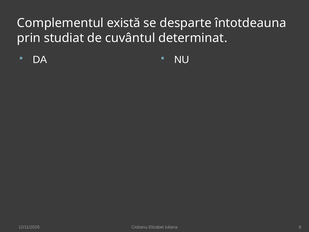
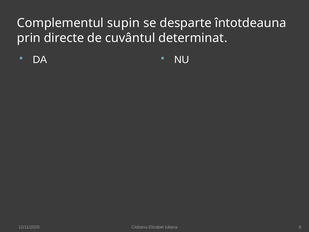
există: există -> supin
studiat: studiat -> directe
